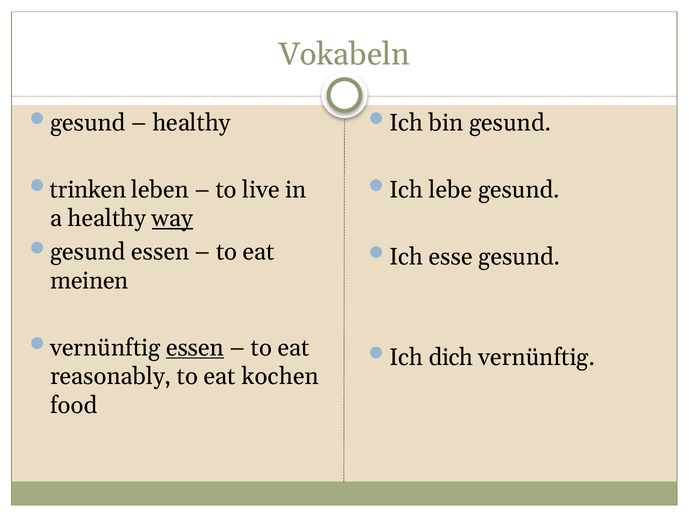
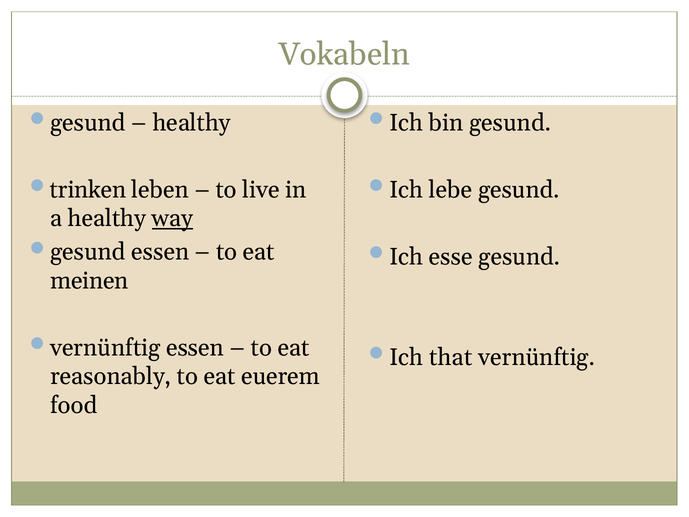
essen at (195, 348) underline: present -> none
dich: dich -> that
kochen: kochen -> euerem
